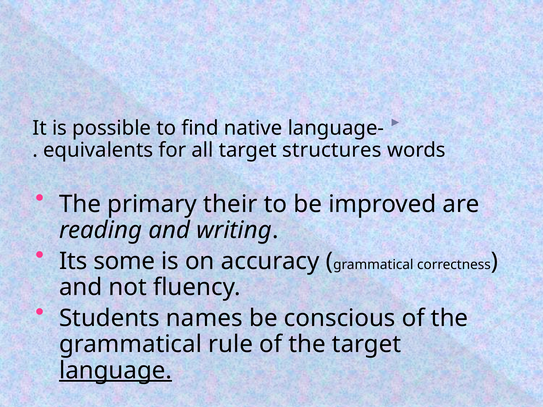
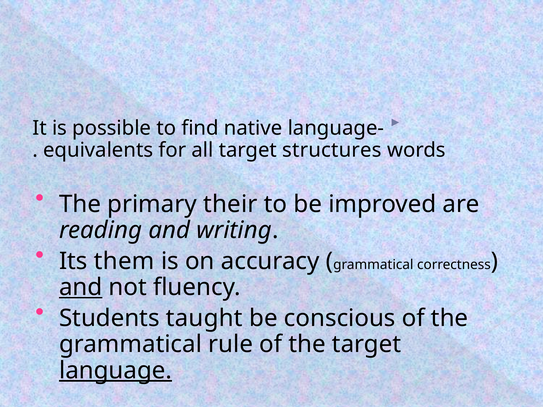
some: some -> them
and at (81, 288) underline: none -> present
names: names -> taught
